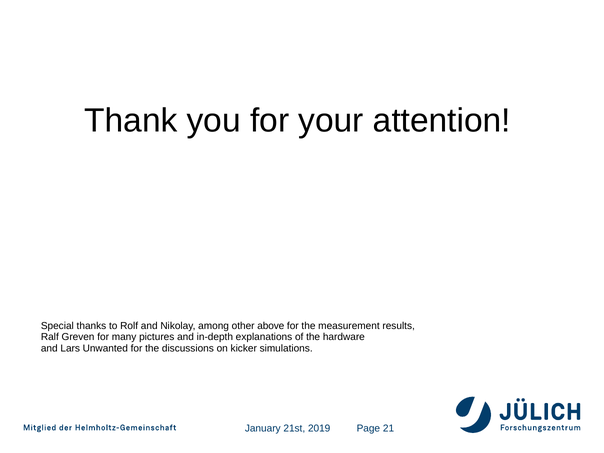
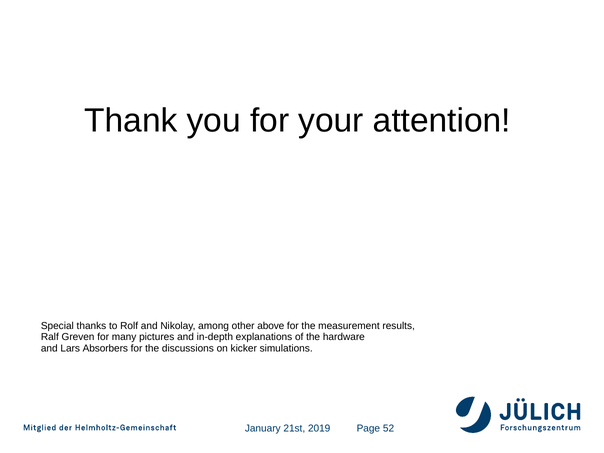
Unwanted: Unwanted -> Absorbers
21: 21 -> 52
